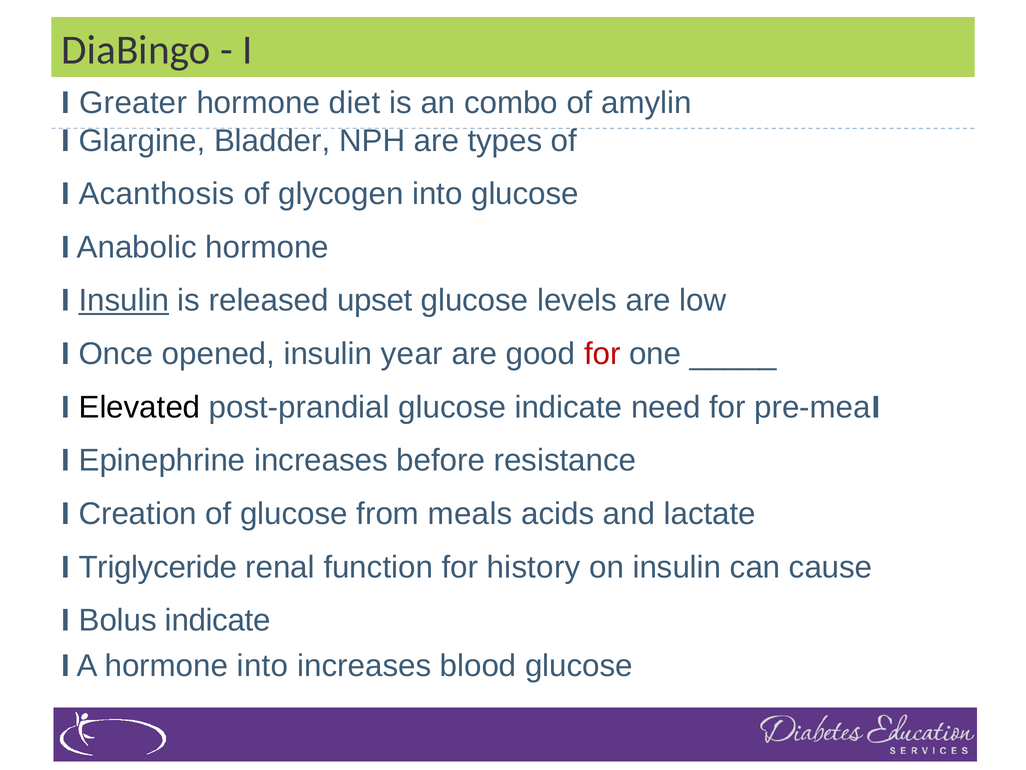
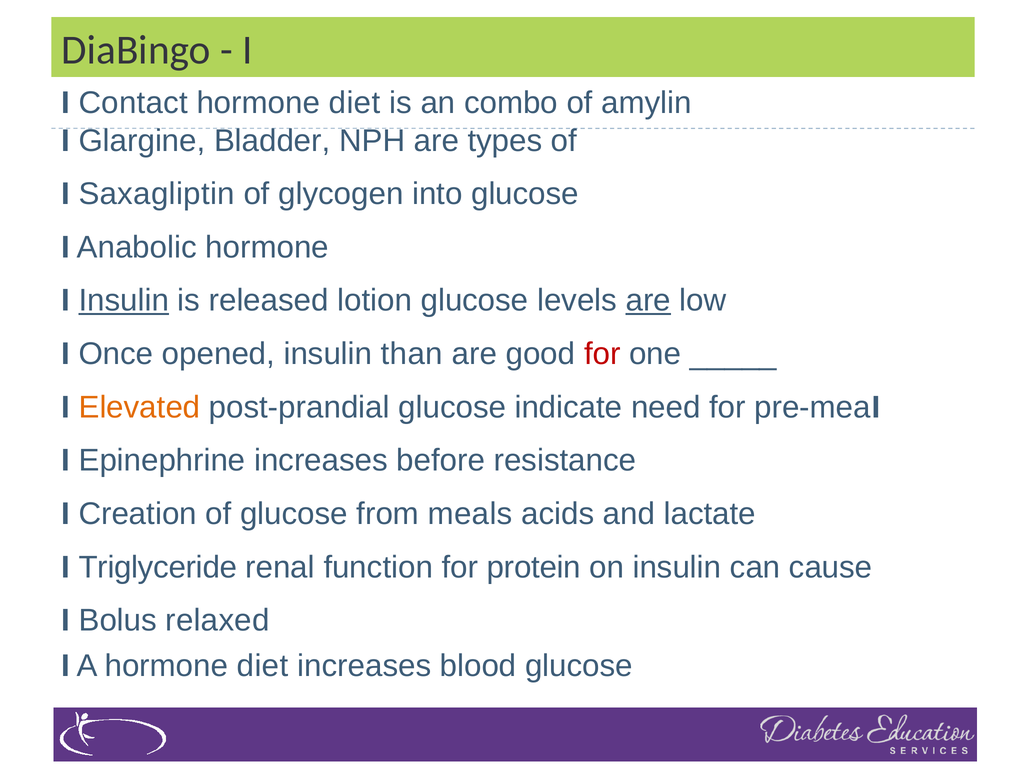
Greater: Greater -> Contact
Acanthosis: Acanthosis -> Saxagliptin
upset: upset -> lotion
are at (648, 300) underline: none -> present
year: year -> than
Elevated colour: black -> orange
history: history -> protein
Bolus indicate: indicate -> relaxed
A hormone into: into -> diet
